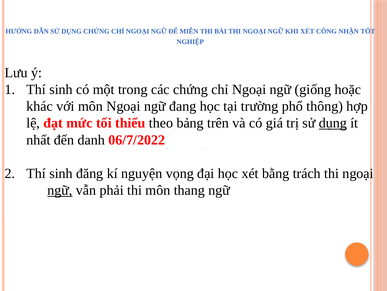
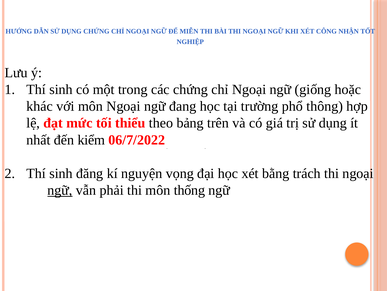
dụng at (333, 123) underline: present -> none
danh: danh -> kiểm
thang: thang -> thống
